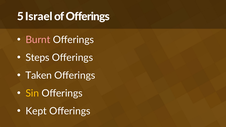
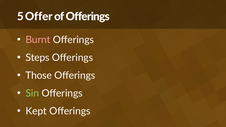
Israel: Israel -> Offer
Taken: Taken -> Those
Sin colour: yellow -> light green
